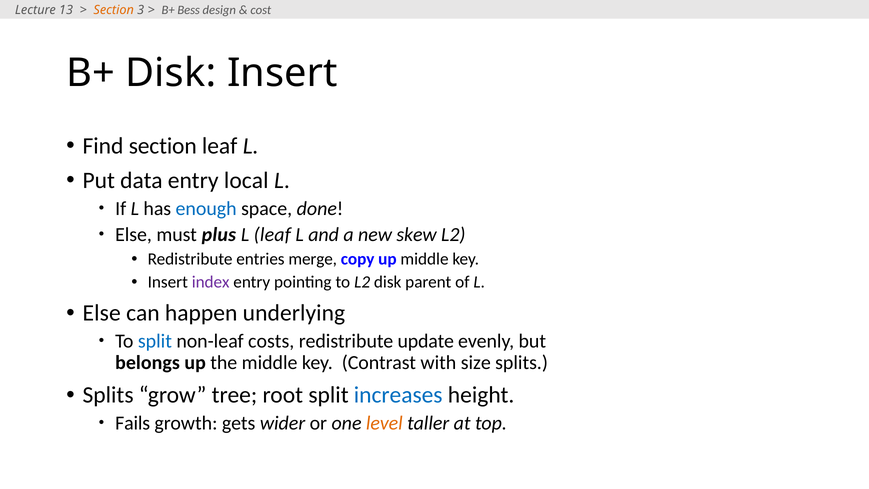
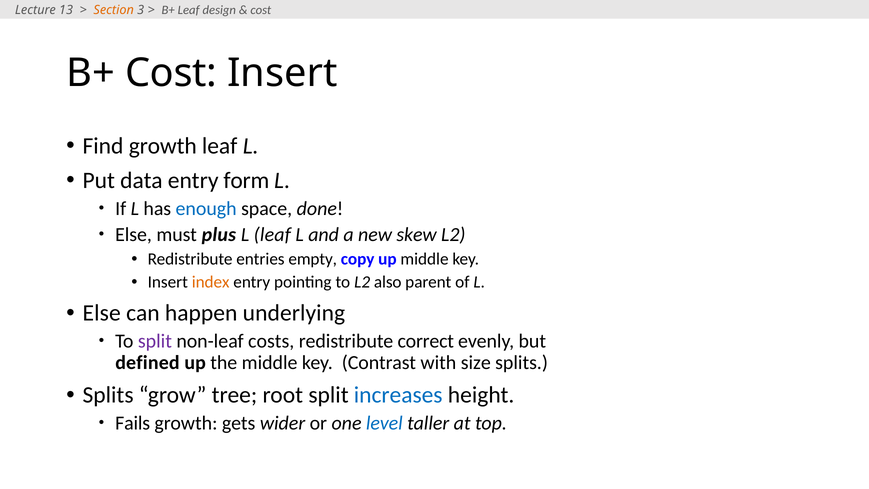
B+ Bess: Bess -> Leaf
B+ Disk: Disk -> Cost
Find section: section -> growth
local: local -> form
merge: merge -> empty
index colour: purple -> orange
L2 disk: disk -> also
split at (155, 341) colour: blue -> purple
update: update -> correct
belongs: belongs -> defined
level colour: orange -> blue
